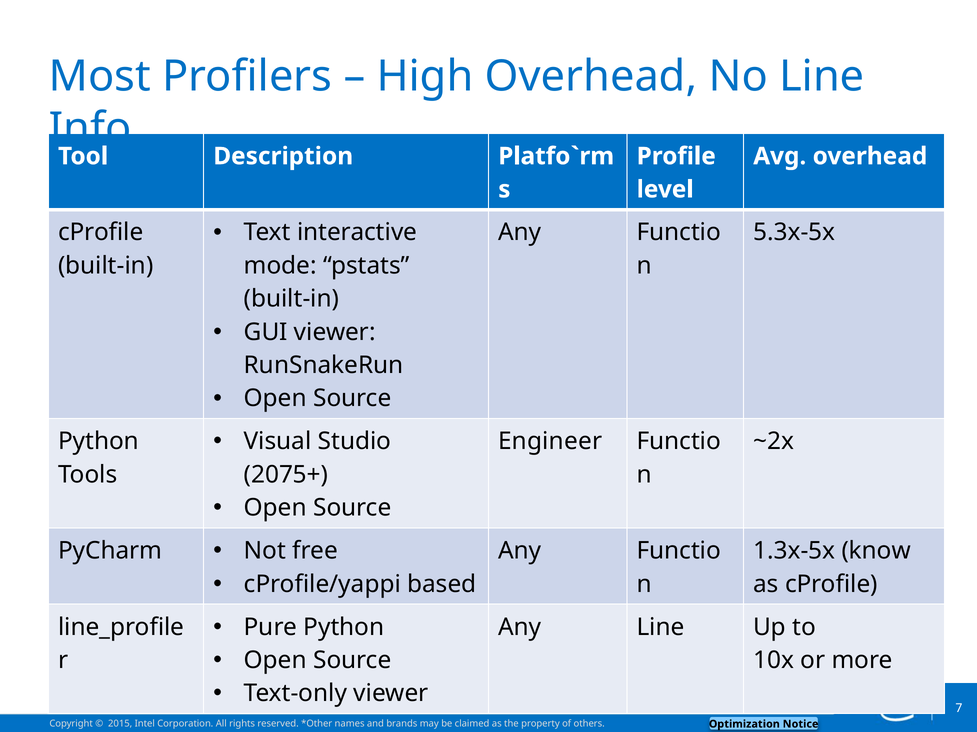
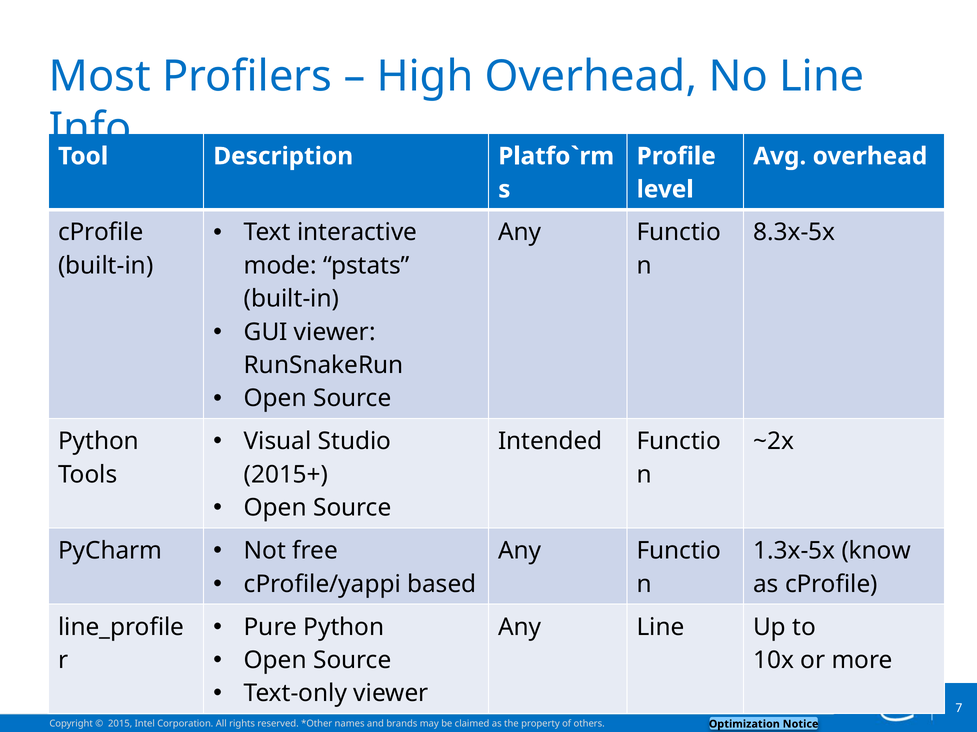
5.3x-5x: 5.3x-5x -> 8.3x-5x
Engineer: Engineer -> Intended
2075+: 2075+ -> 2015+
